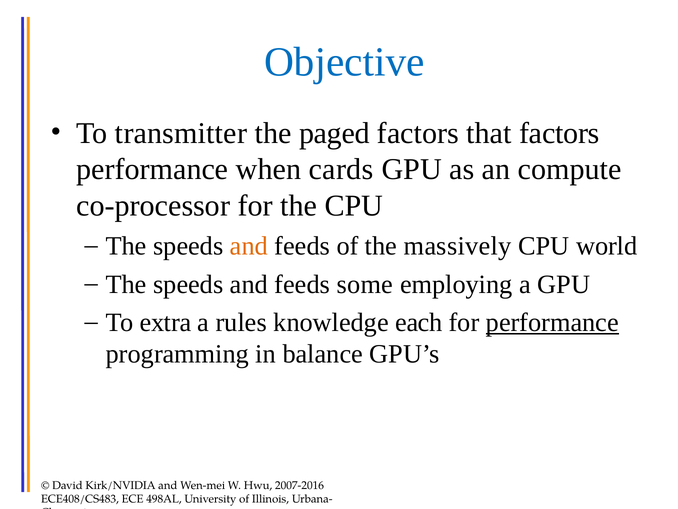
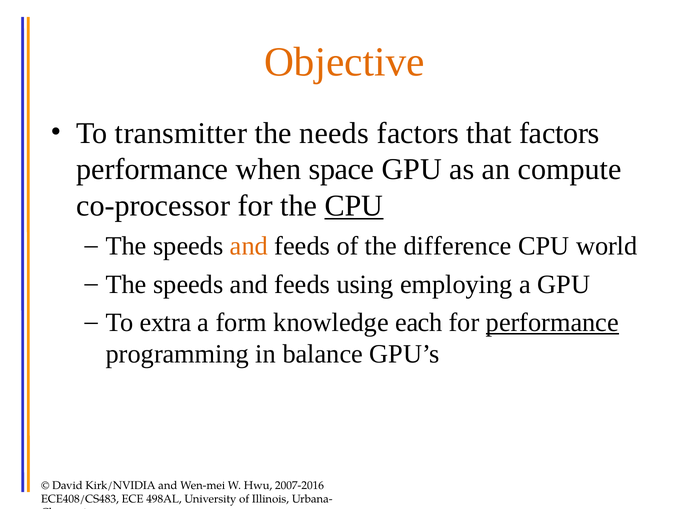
Objective colour: blue -> orange
paged: paged -> needs
cards: cards -> space
CPU at (354, 206) underline: none -> present
massively: massively -> difference
some: some -> using
rules: rules -> form
